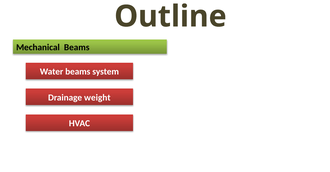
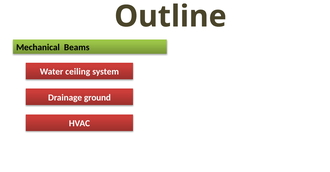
Water beams: beams -> ceiling
weight: weight -> ground
